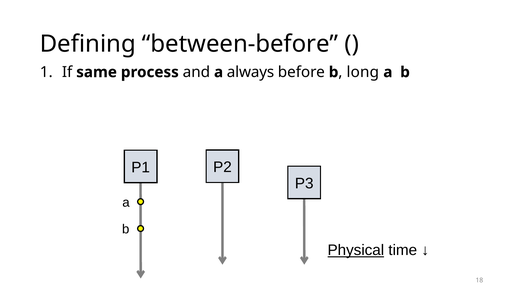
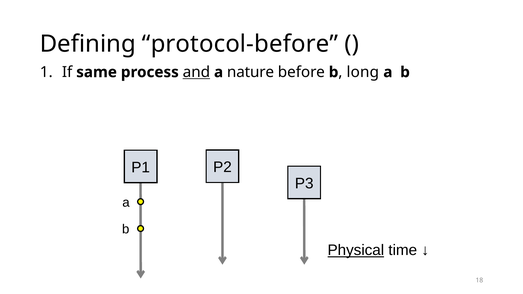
between-before: between-before -> protocol-before
and underline: none -> present
always: always -> nature
